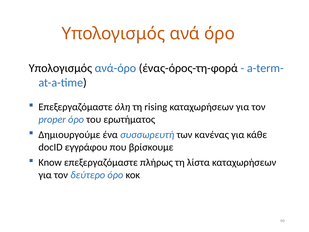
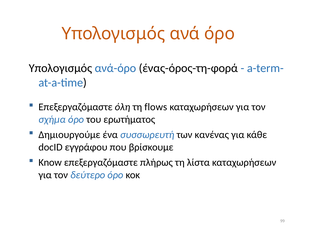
rising: rising -> flows
proper: proper -> σχήμα
